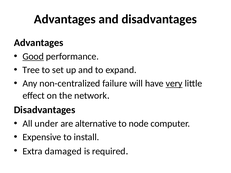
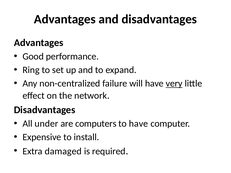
Good underline: present -> none
Tree: Tree -> Ring
alternative: alternative -> computers
to node: node -> have
